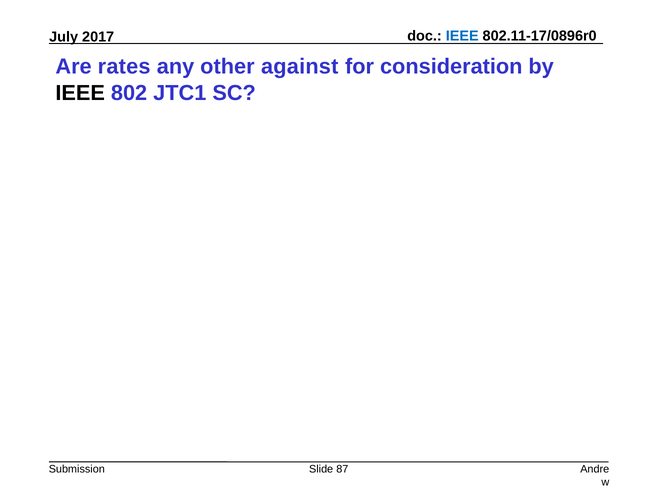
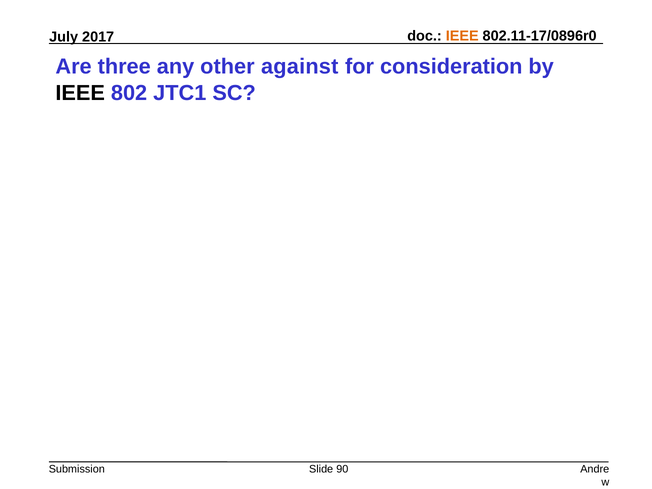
IEEE at (462, 36) colour: blue -> orange
rates: rates -> three
87: 87 -> 90
